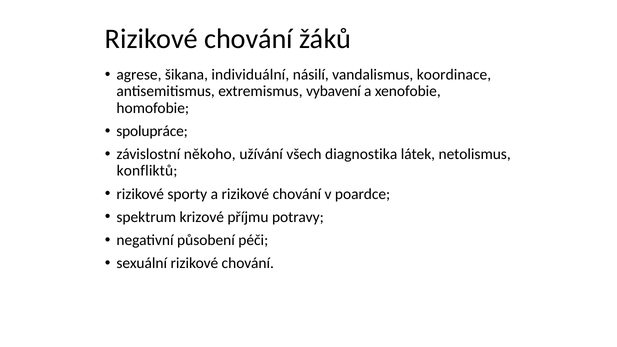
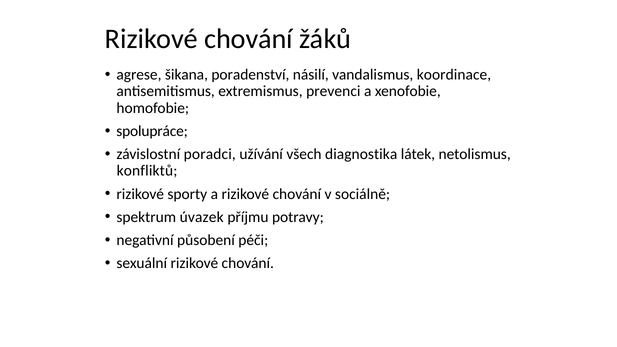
individuální: individuální -> poradenství
vybavení: vybavení -> prevenci
někoho: někoho -> poradci
poardce: poardce -> sociálně
krizové: krizové -> úvazek
